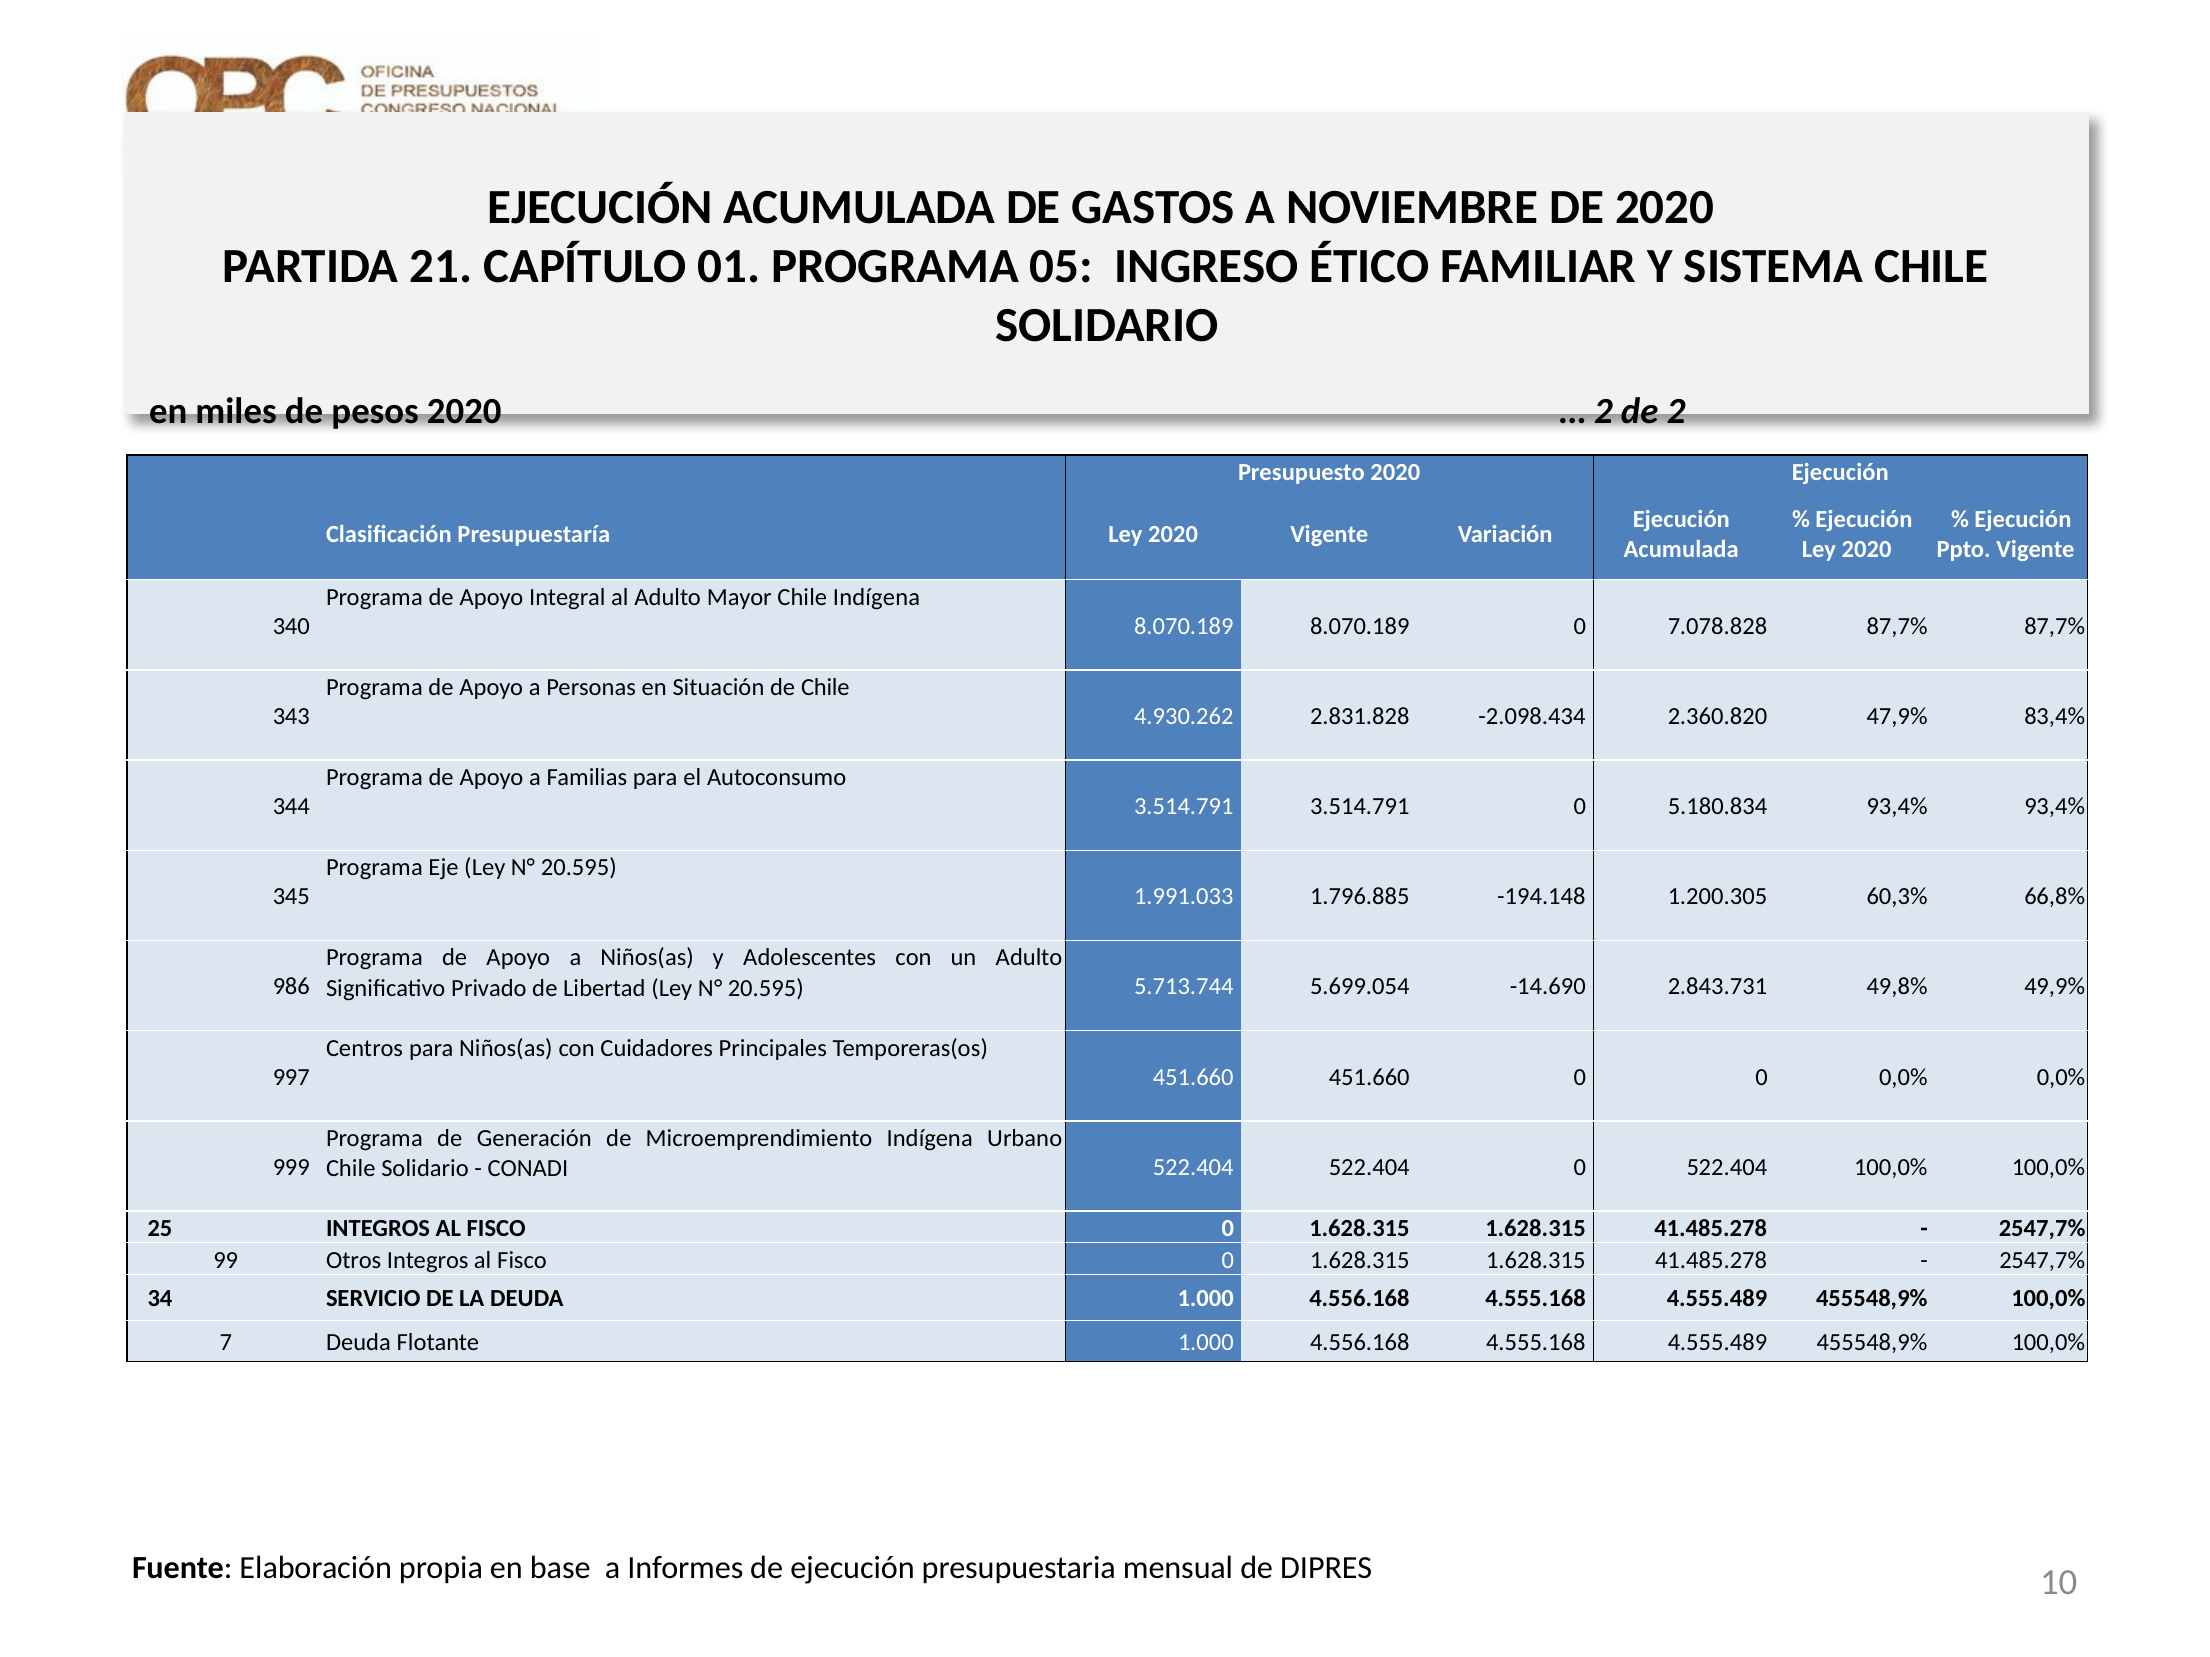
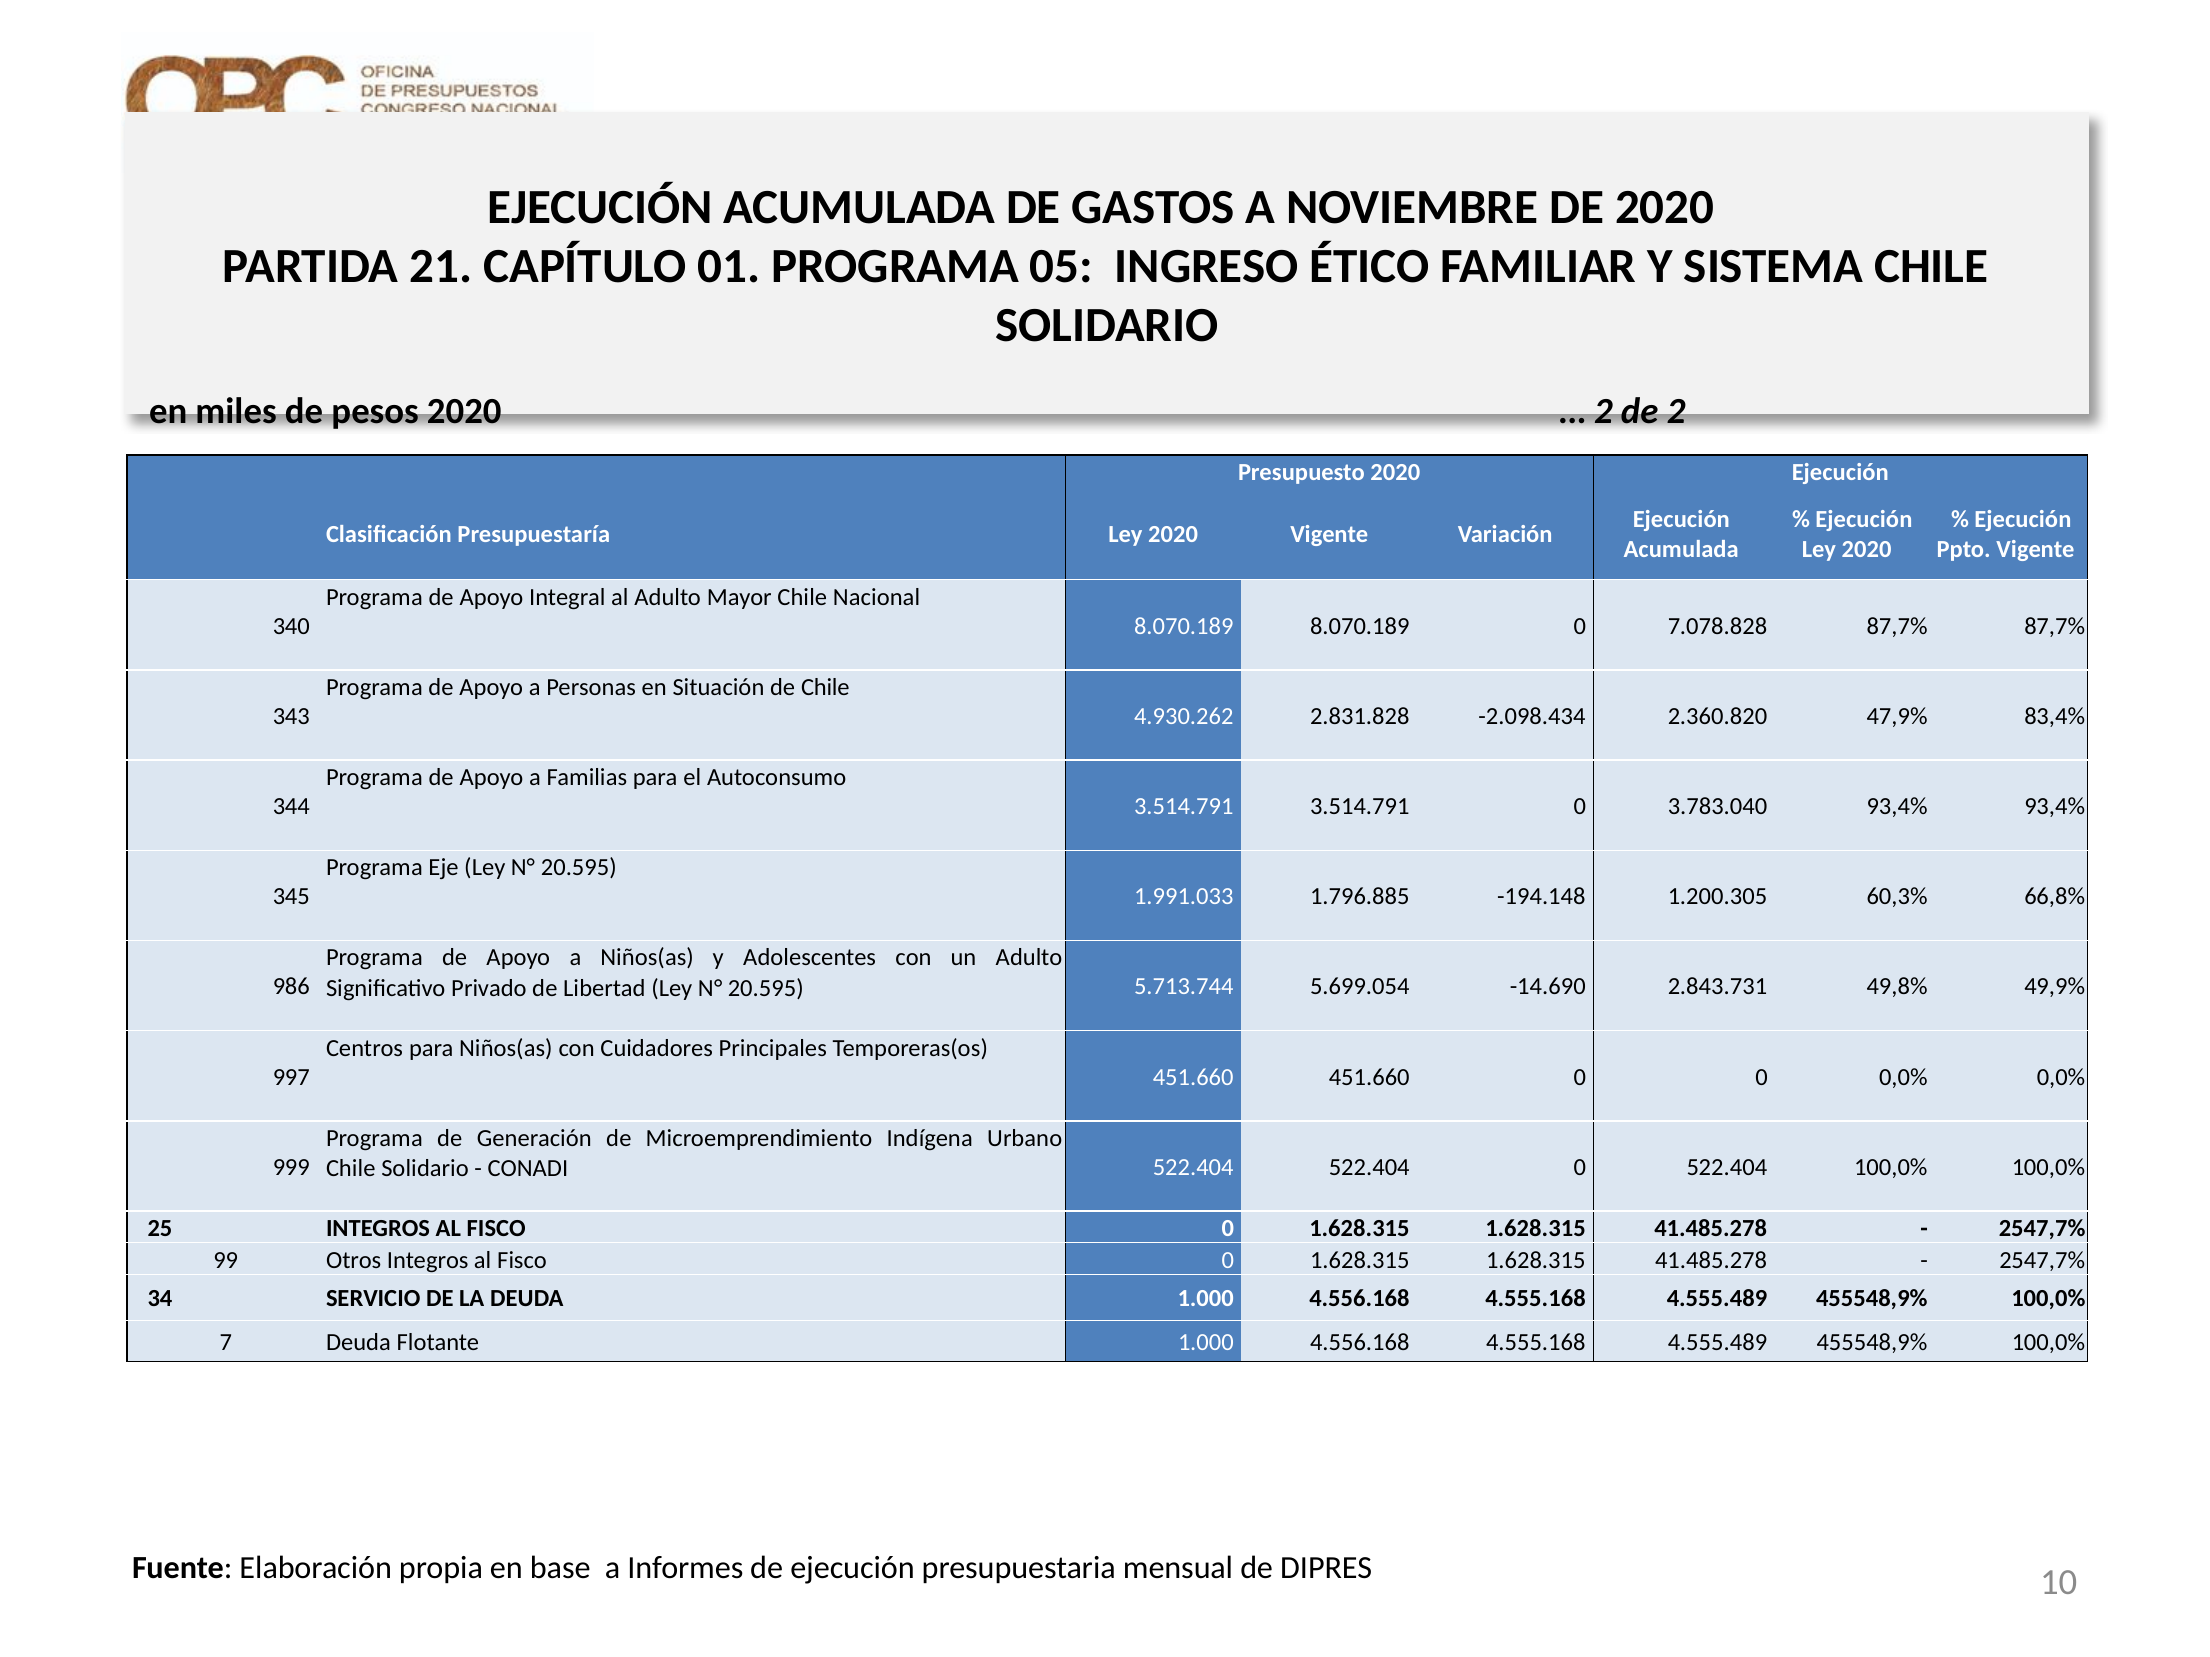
Chile Indígena: Indígena -> Nacional
5.180.834: 5.180.834 -> 3.783.040
